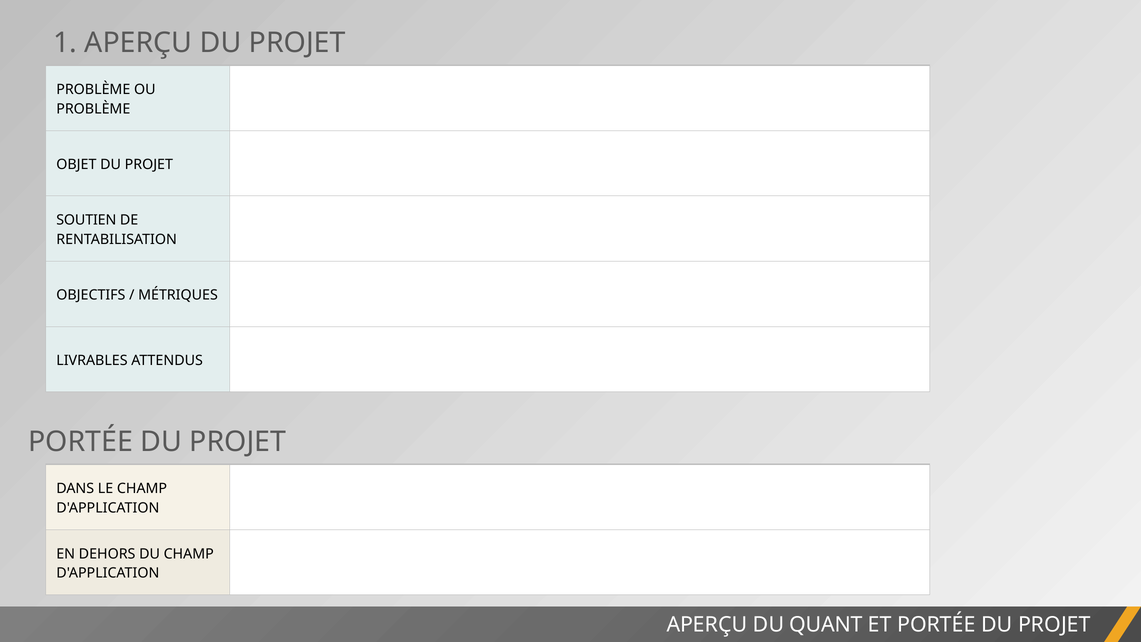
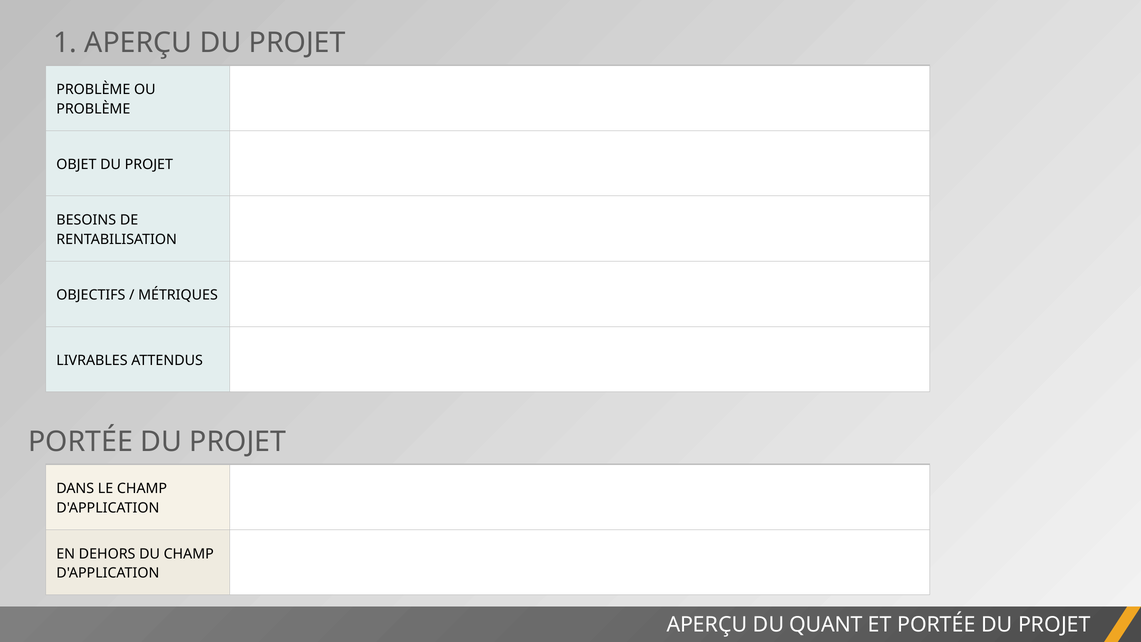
SOUTIEN: SOUTIEN -> BESOINS
